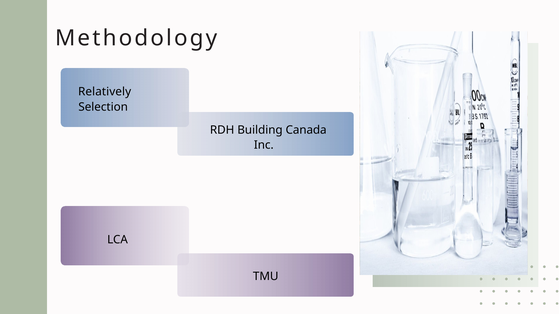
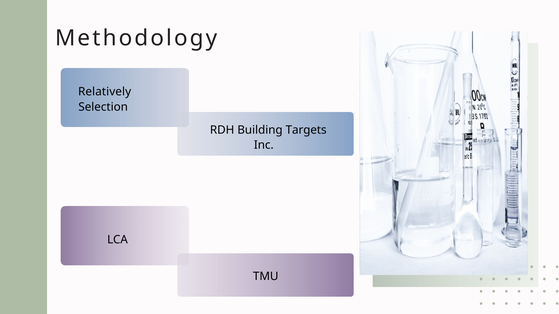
Canada: Canada -> Targets
